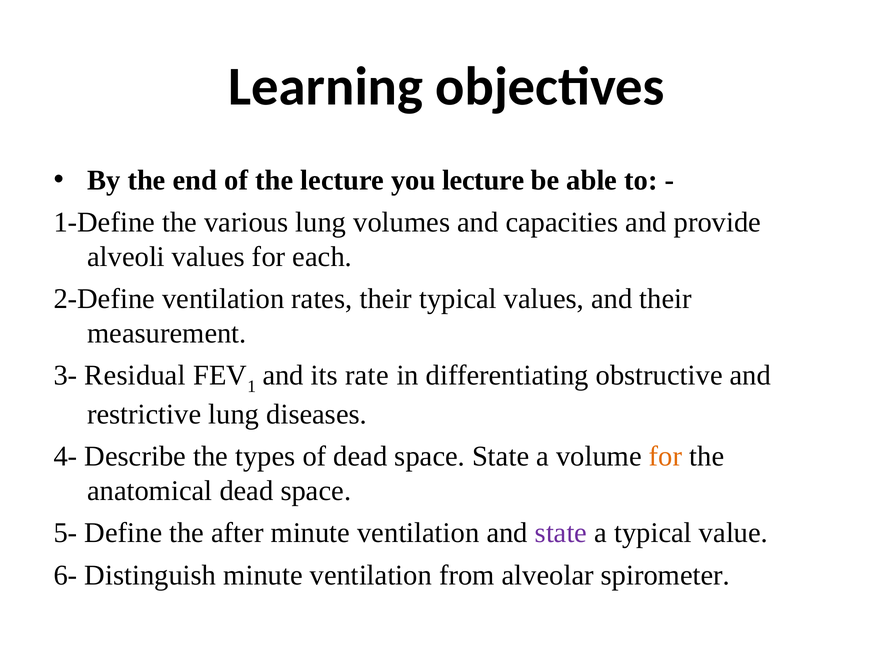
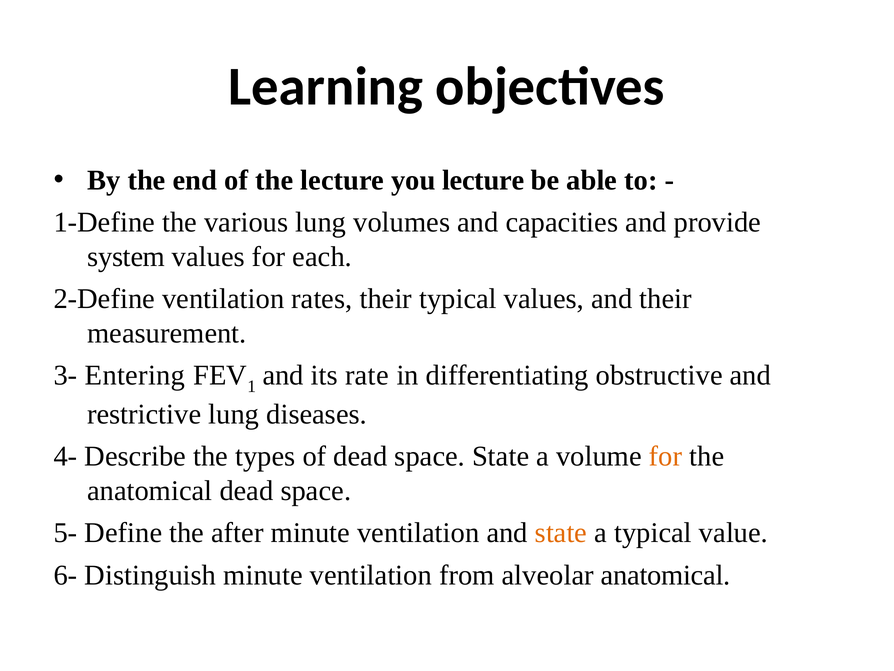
alveoli: alveoli -> system
Residual: Residual -> Entering
state at (561, 533) colour: purple -> orange
alveolar spirometer: spirometer -> anatomical
